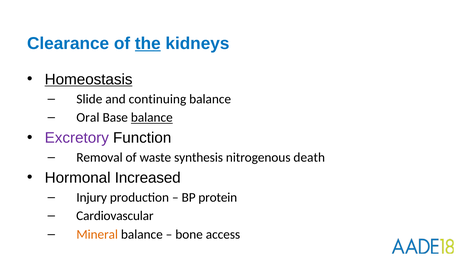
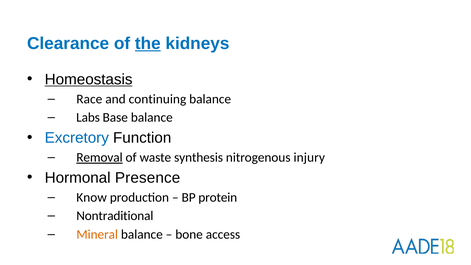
Slide: Slide -> Race
Oral: Oral -> Labs
balance at (152, 118) underline: present -> none
Excretory colour: purple -> blue
Removal underline: none -> present
death: death -> injury
Increased: Increased -> Presence
Injury: Injury -> Know
Cardiovascular: Cardiovascular -> Nontraditional
